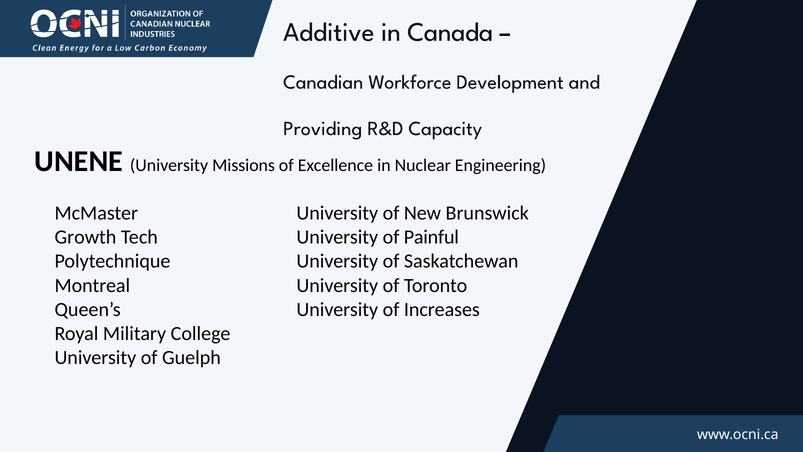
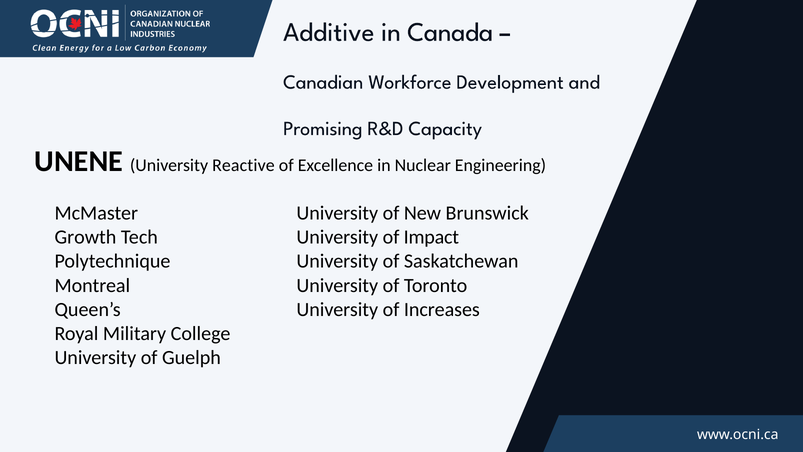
Providing: Providing -> Promising
Missions: Missions -> Reactive
Painful: Painful -> Impact
